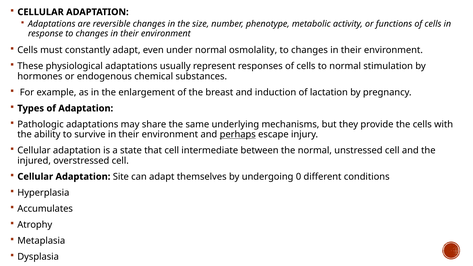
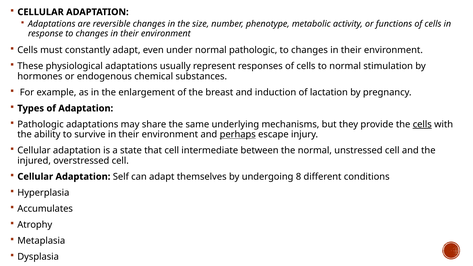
normal osmolality: osmolality -> pathologic
cells at (422, 124) underline: none -> present
Site: Site -> Self
0: 0 -> 8
